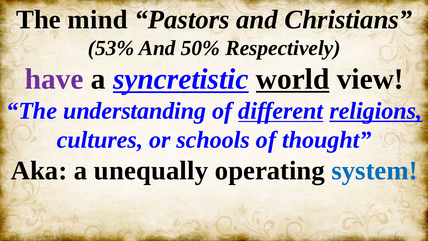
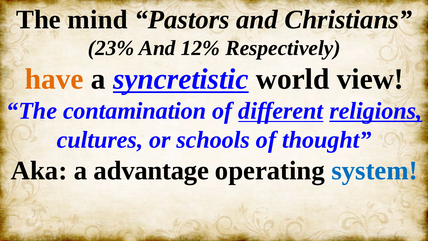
53%: 53% -> 23%
50%: 50% -> 12%
have colour: purple -> orange
world underline: present -> none
understanding: understanding -> contamination
unequally: unequally -> advantage
